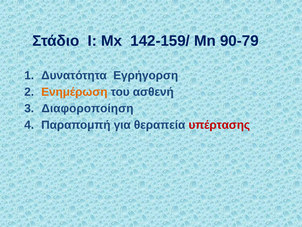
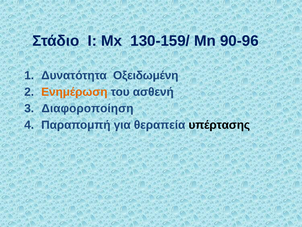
142-159/: 142-159/ -> 130-159/
90-79: 90-79 -> 90-96
Εγρήγορση: Εγρήγορση -> Οξειδωμένη
υπέρτασης colour: red -> black
